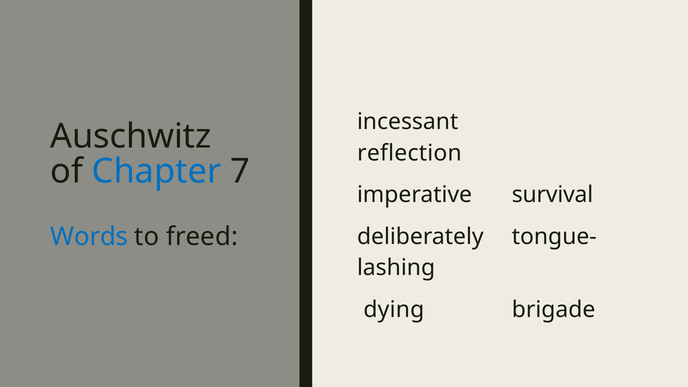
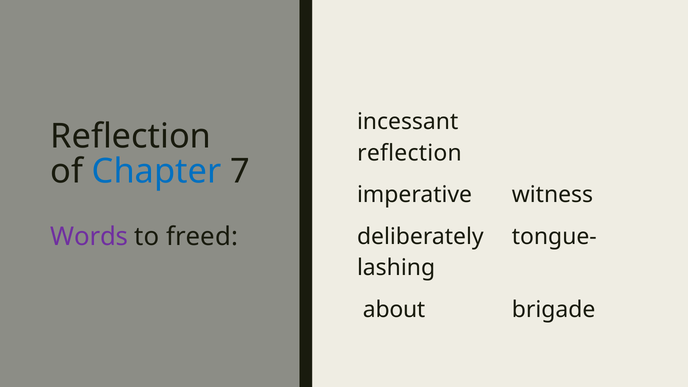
Auschwitz at (131, 137): Auschwitz -> Reflection
survival: survival -> witness
Words colour: blue -> purple
dying: dying -> about
